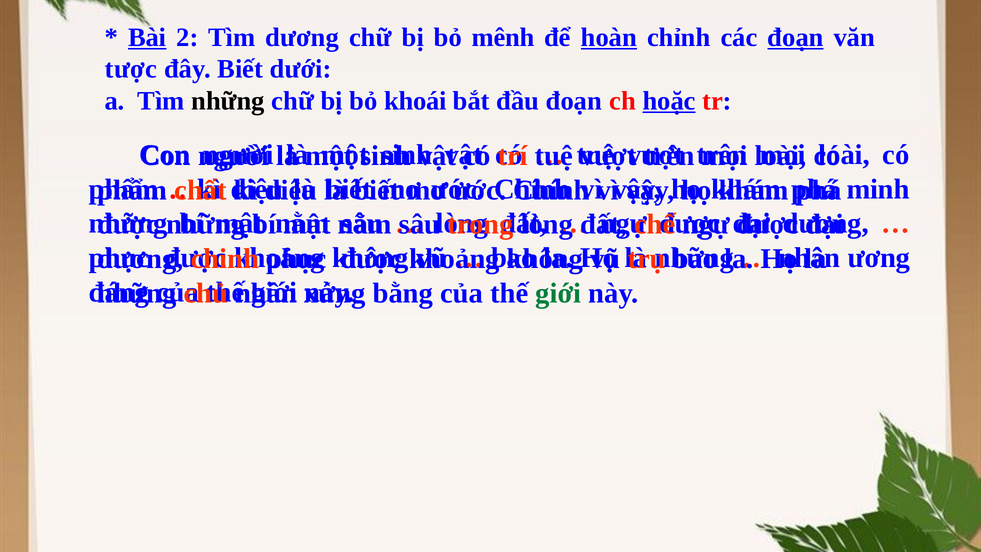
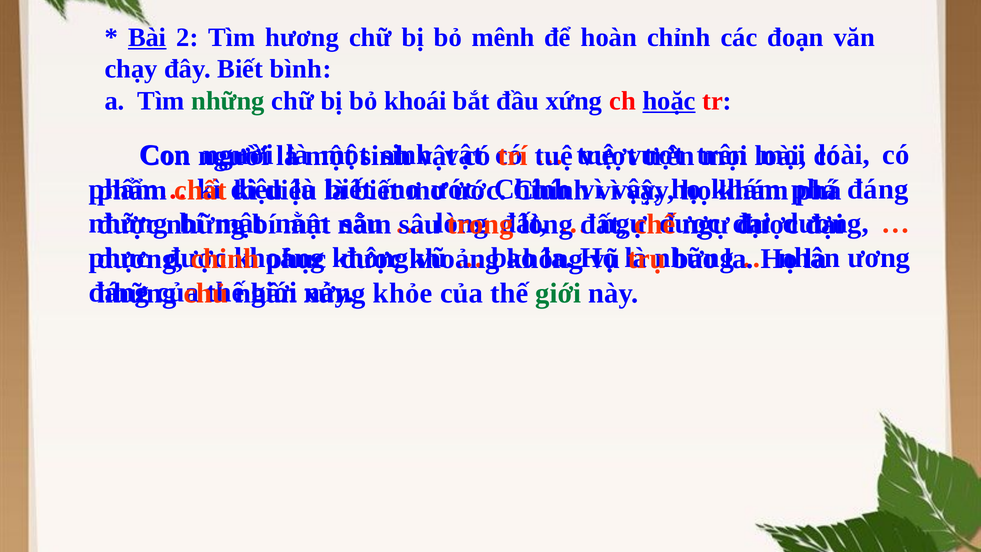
Tìm dương: dương -> hương
hoàn underline: present -> none
đoạn at (796, 37) underline: present -> none
tược: tược -> chạy
dưới: dưới -> bình
những at (228, 101) colour: black -> green
đầu đoạn: đoạn -> xứng
minh at (878, 189): minh -> đáng
bằng: bằng -> khỏe
